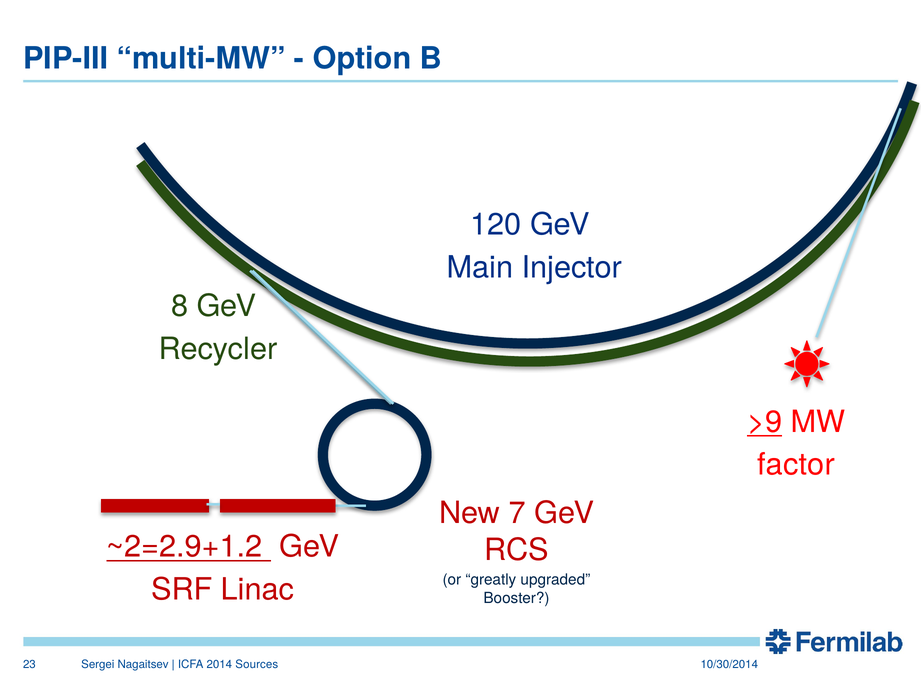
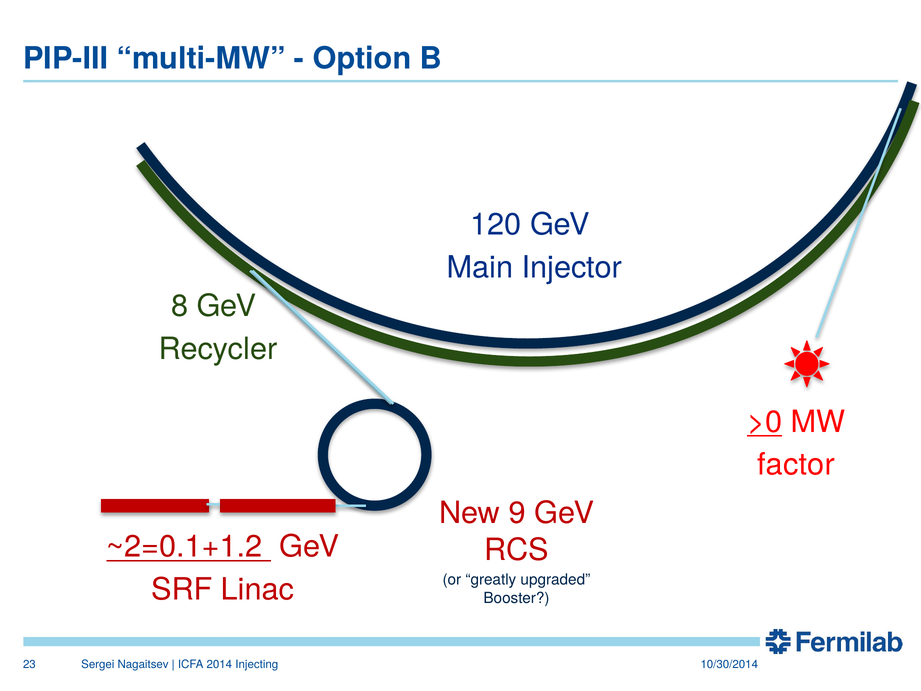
>9: >9 -> >0
7: 7 -> 9
~2=2.9+1.2: ~2=2.9+1.2 -> ~2=0.1+1.2
Sources: Sources -> Injecting
